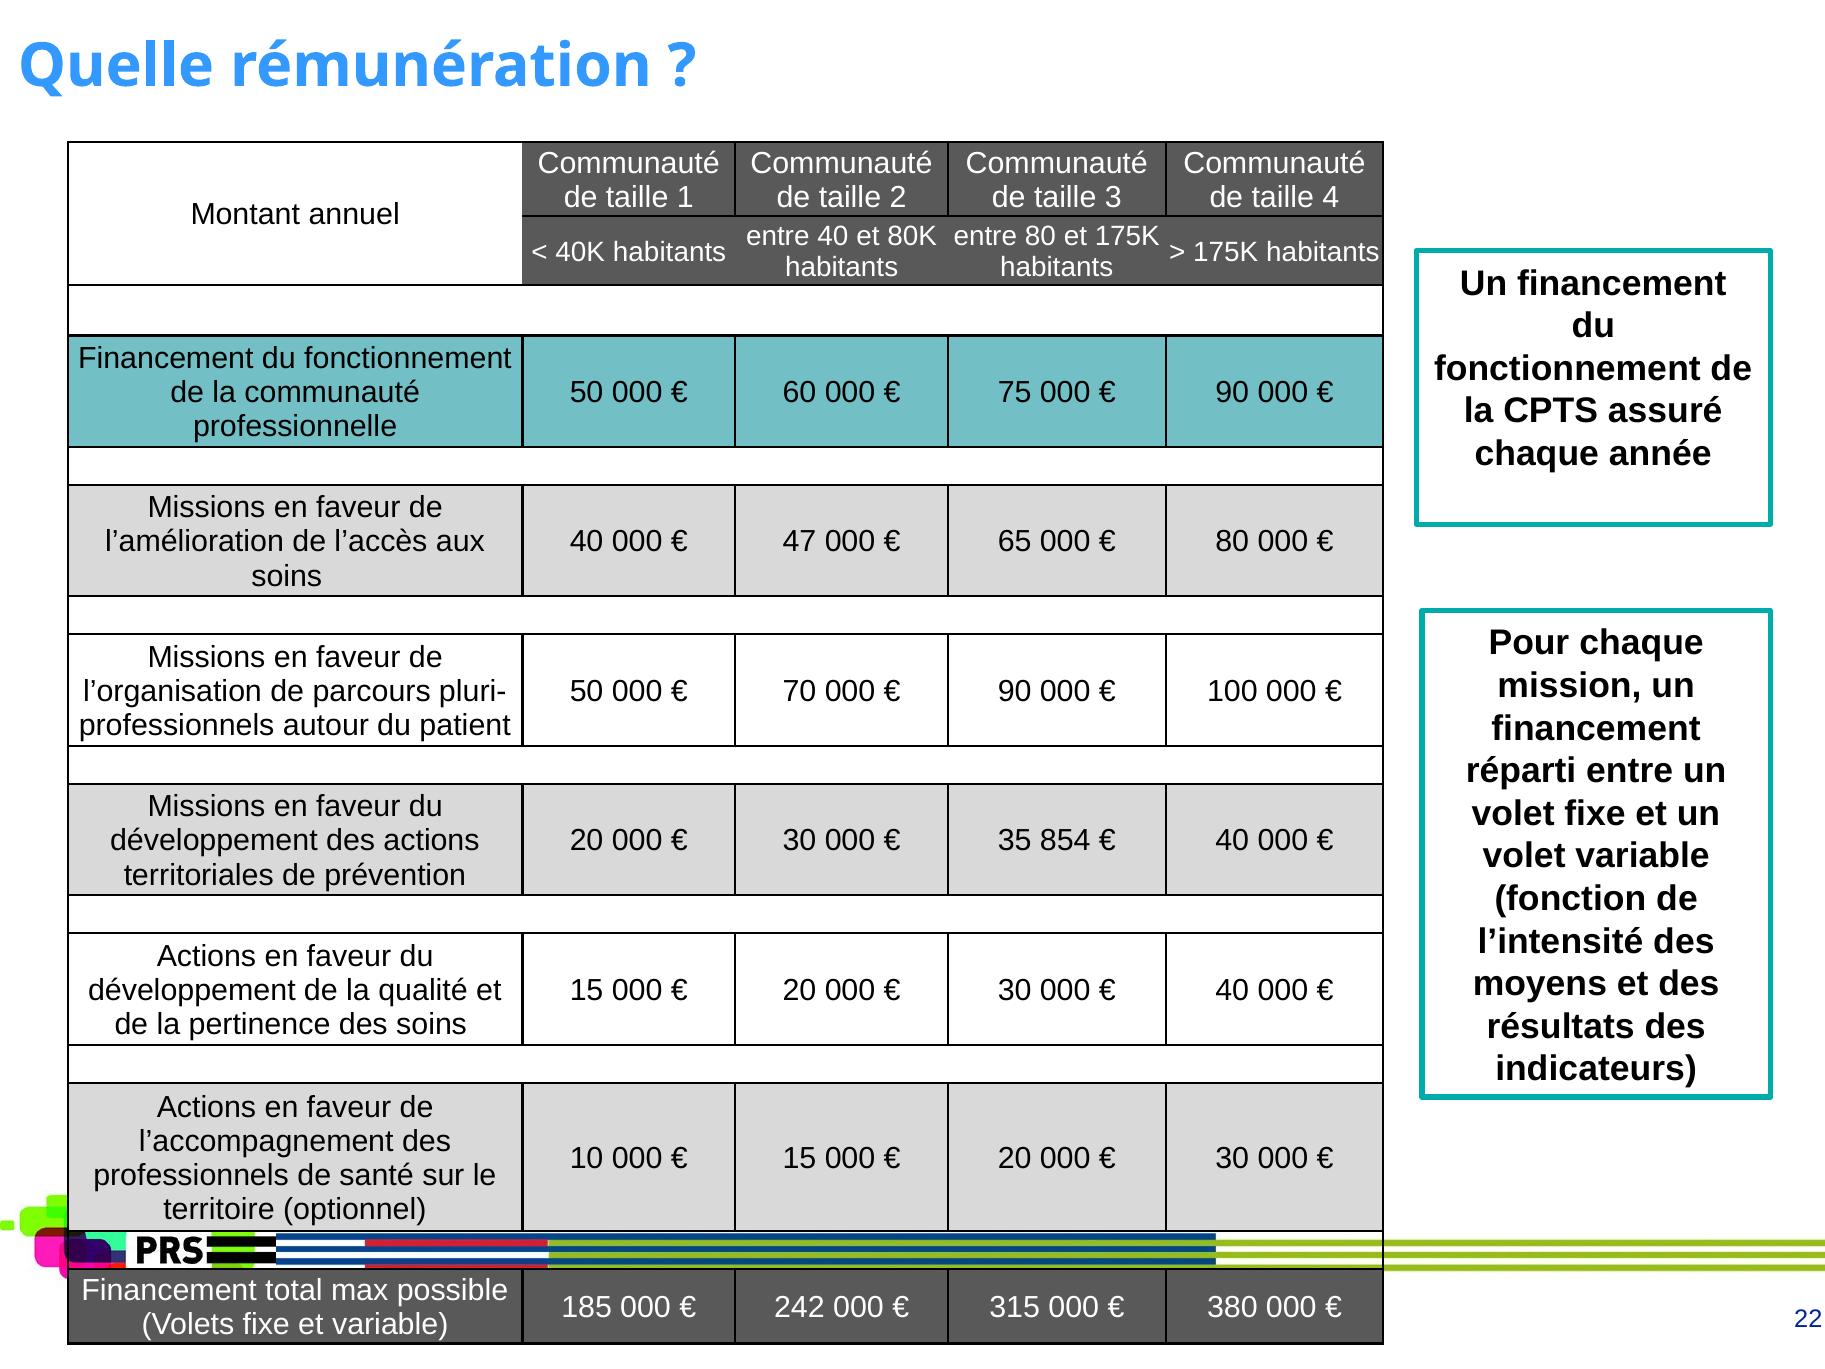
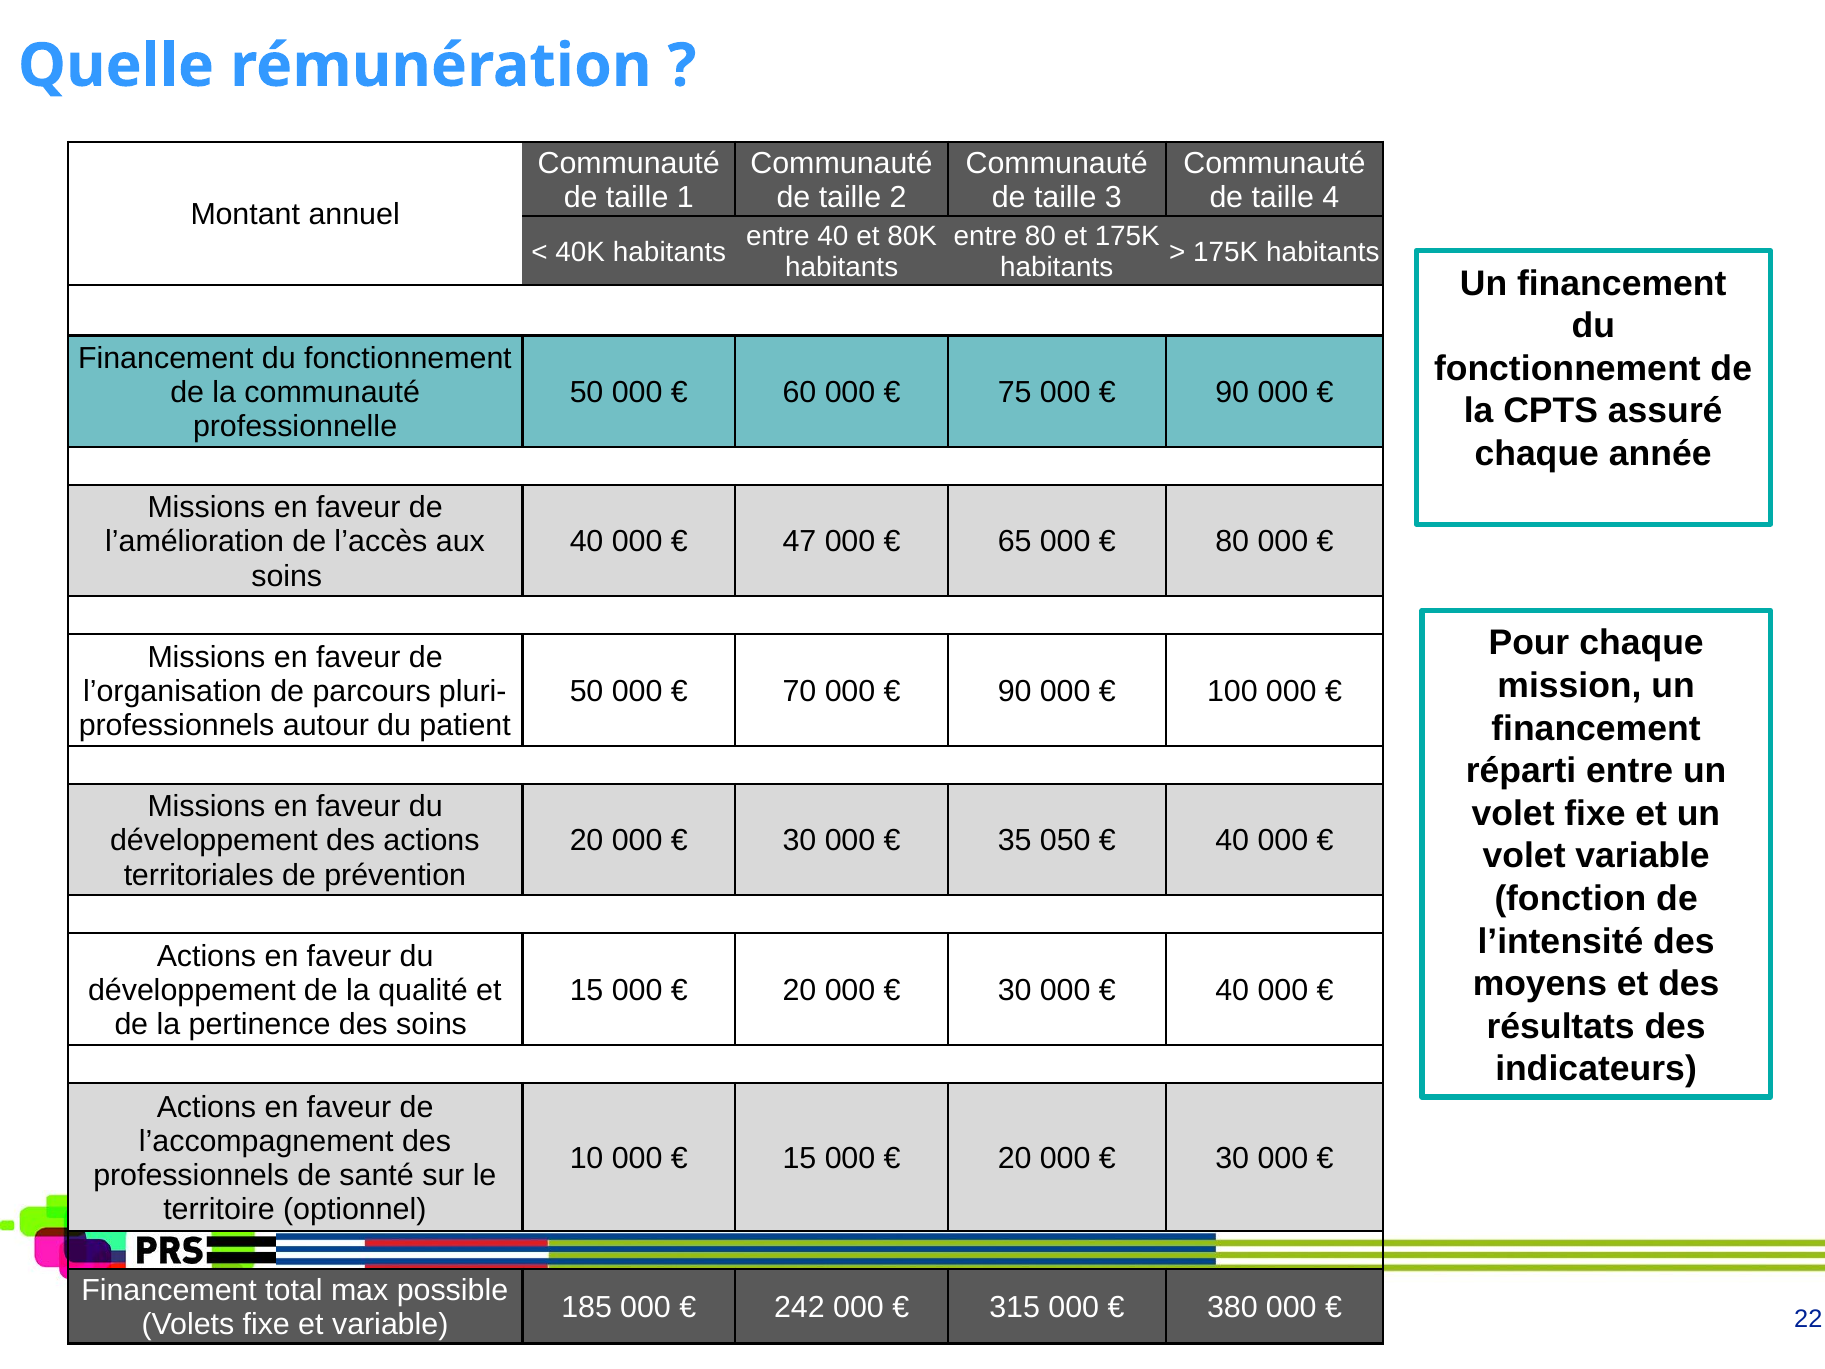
854: 854 -> 050
